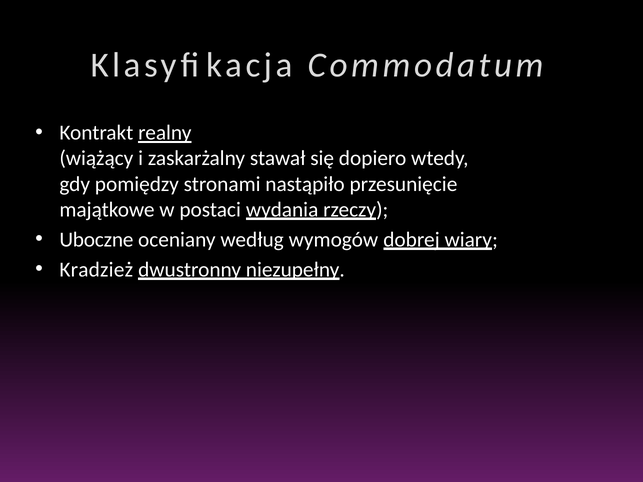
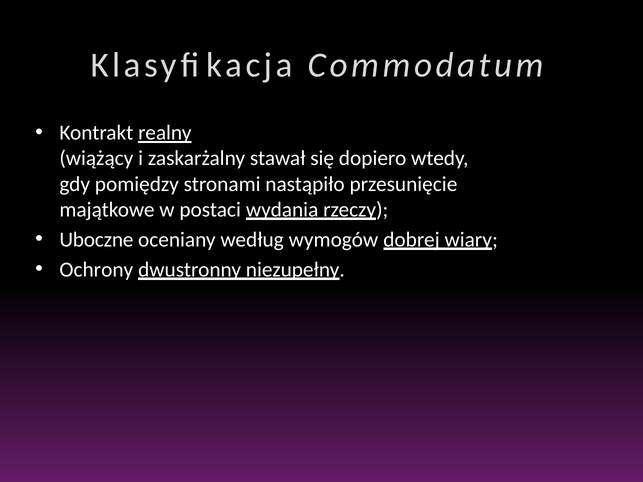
Kradzież: Kradzież -> Ochrony
